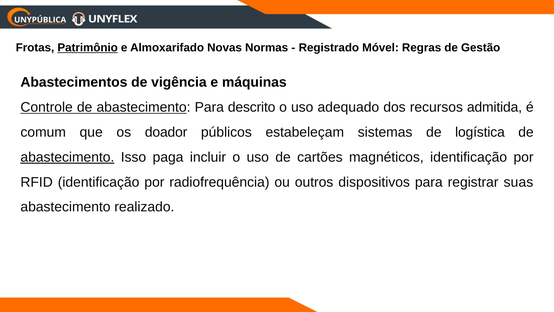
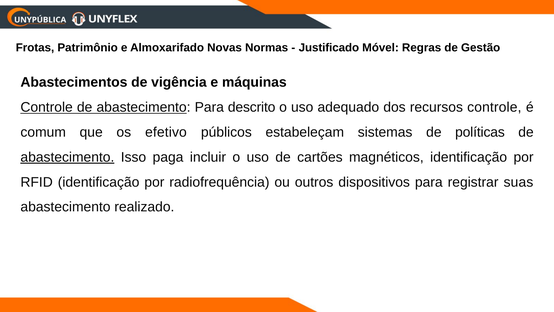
Patrimônio underline: present -> none
Registrado: Registrado -> Justificado
recursos admitida: admitida -> controle
doador: doador -> efetivo
logística: logística -> políticas
